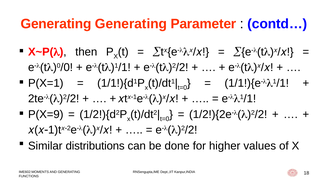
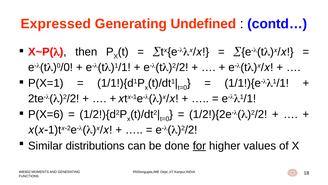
Generating at (56, 24): Generating -> Expressed
Parameter: Parameter -> Undefined
P(X=9: P(X=9 -> P(X=6
for underline: none -> present
